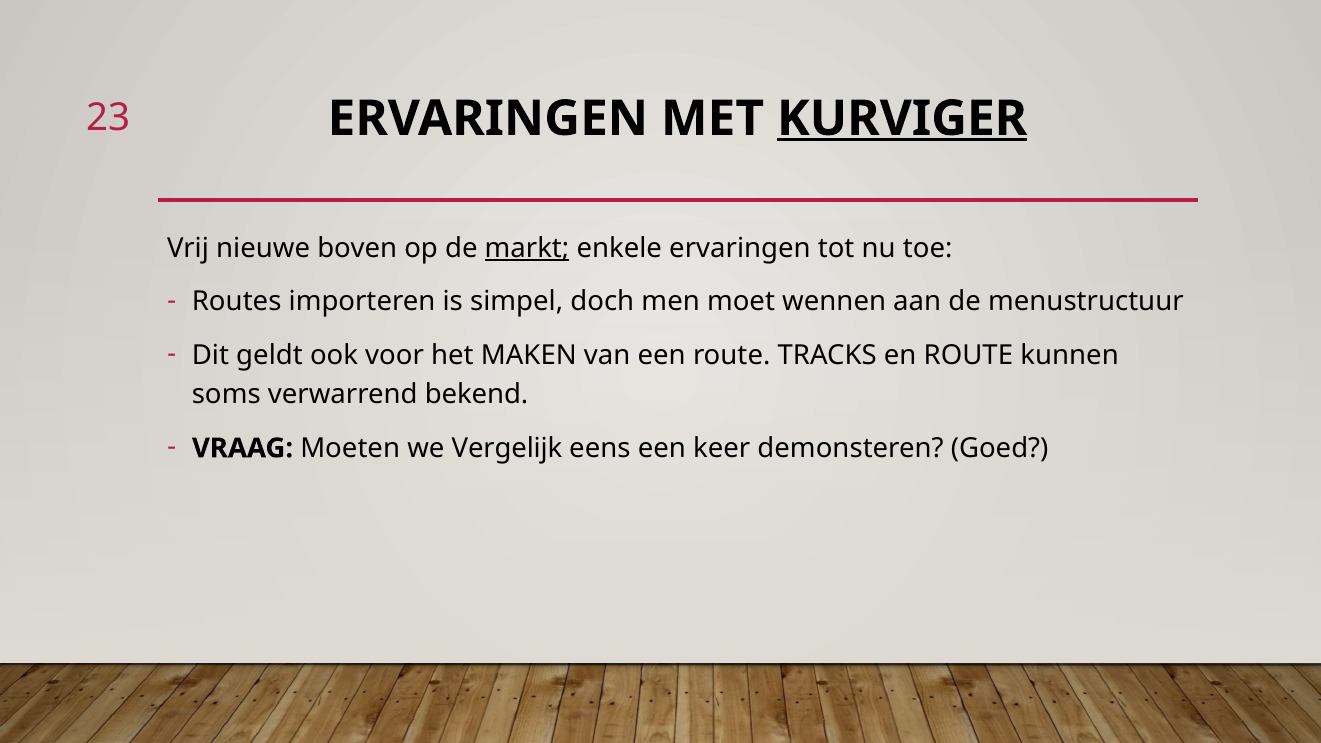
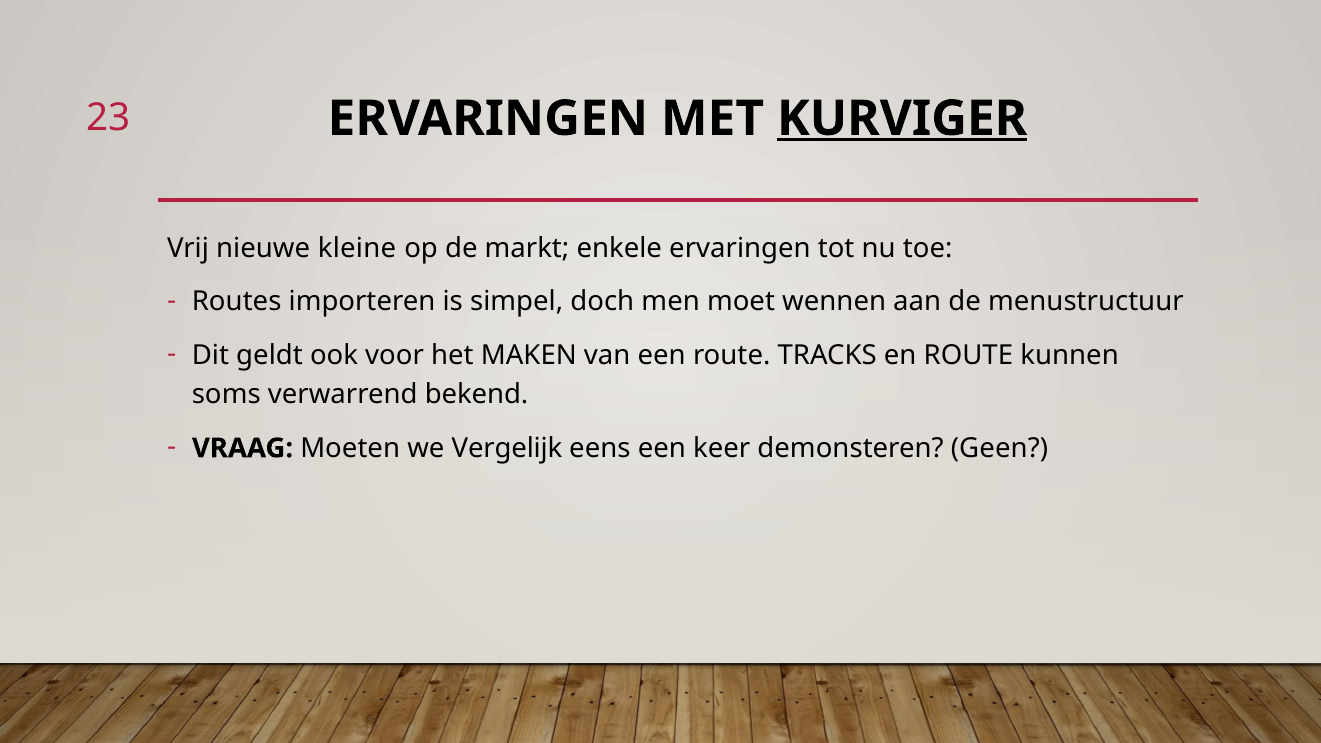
boven: boven -> kleine
markt underline: present -> none
Goed: Goed -> Geen
